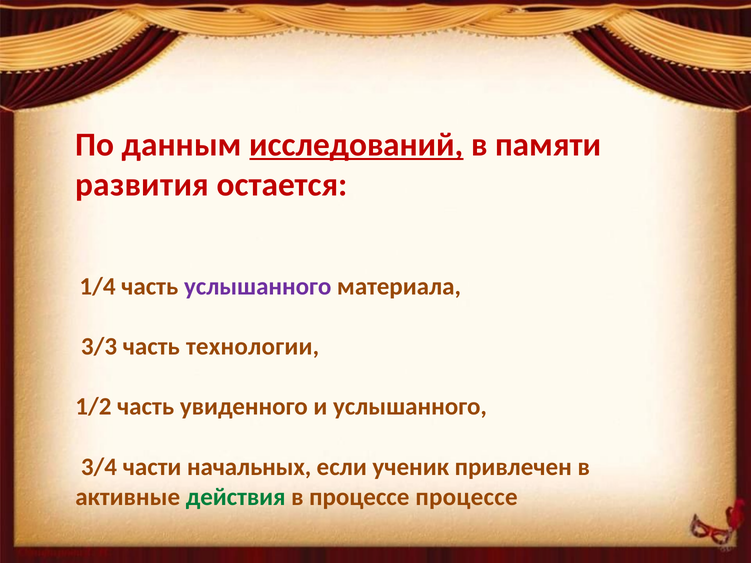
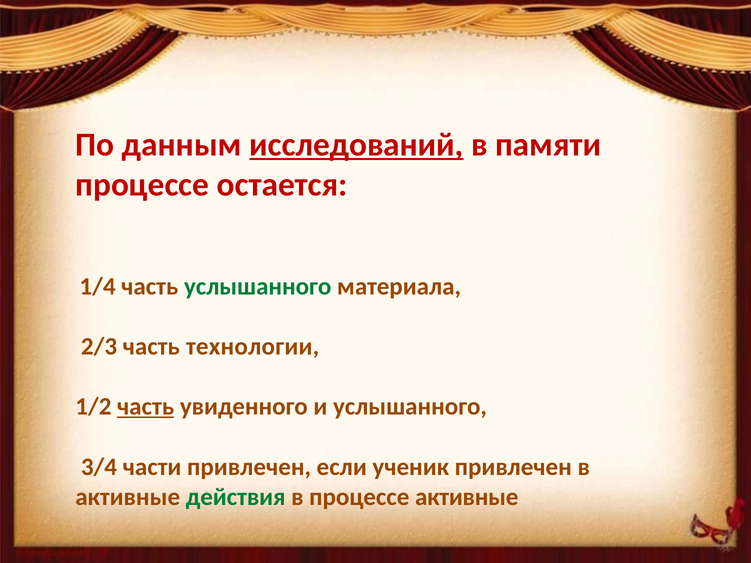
развития at (142, 185): развития -> процессе
услышанного at (258, 287) colour: purple -> green
3/3: 3/3 -> 2/3
часть at (146, 407) underline: none -> present
части начальных: начальных -> привлечен
процессе процессе: процессе -> активные
